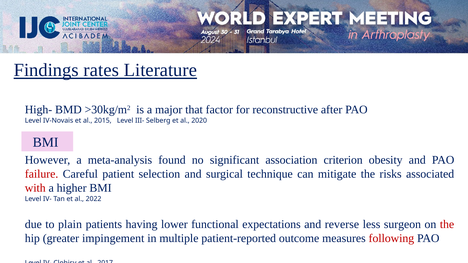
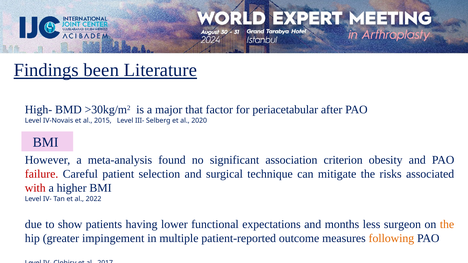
rates: rates -> been
reconstructive: reconstructive -> periacetabular
plain: plain -> show
reverse: reverse -> months
the at (447, 224) colour: red -> orange
following colour: red -> orange
